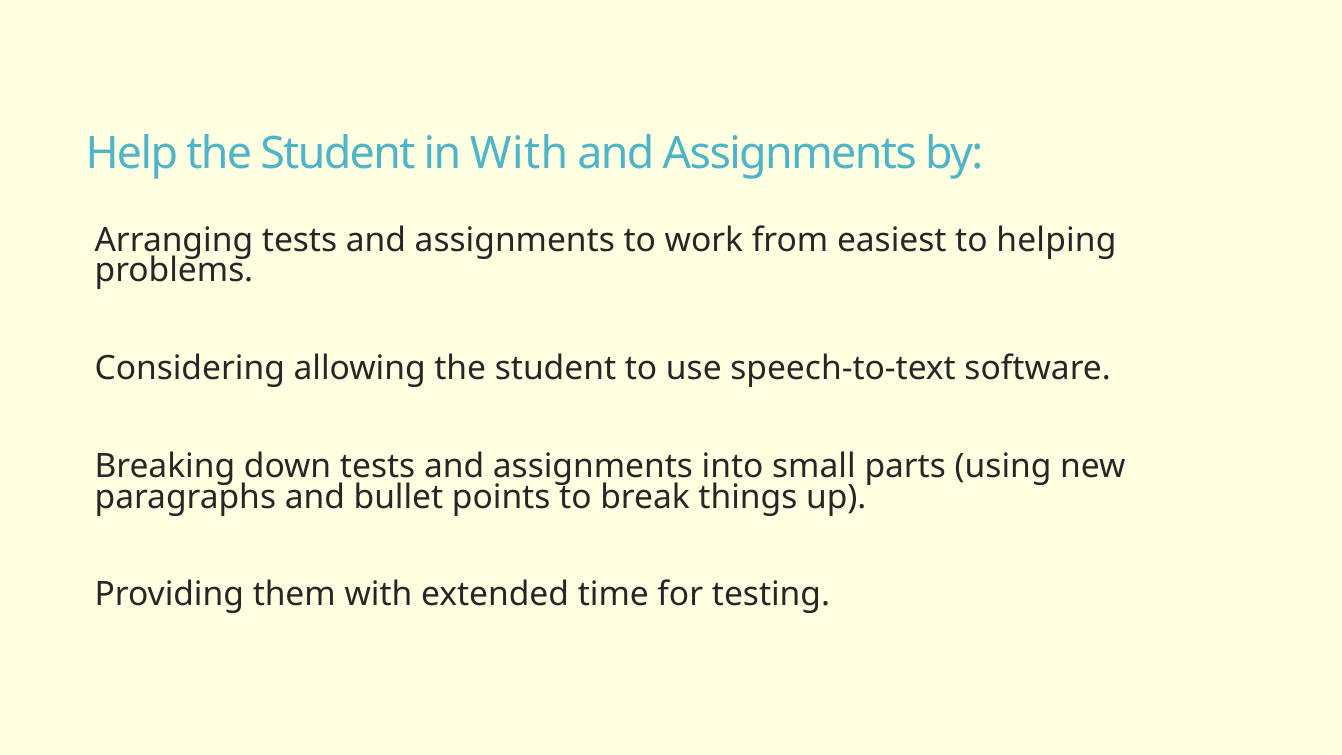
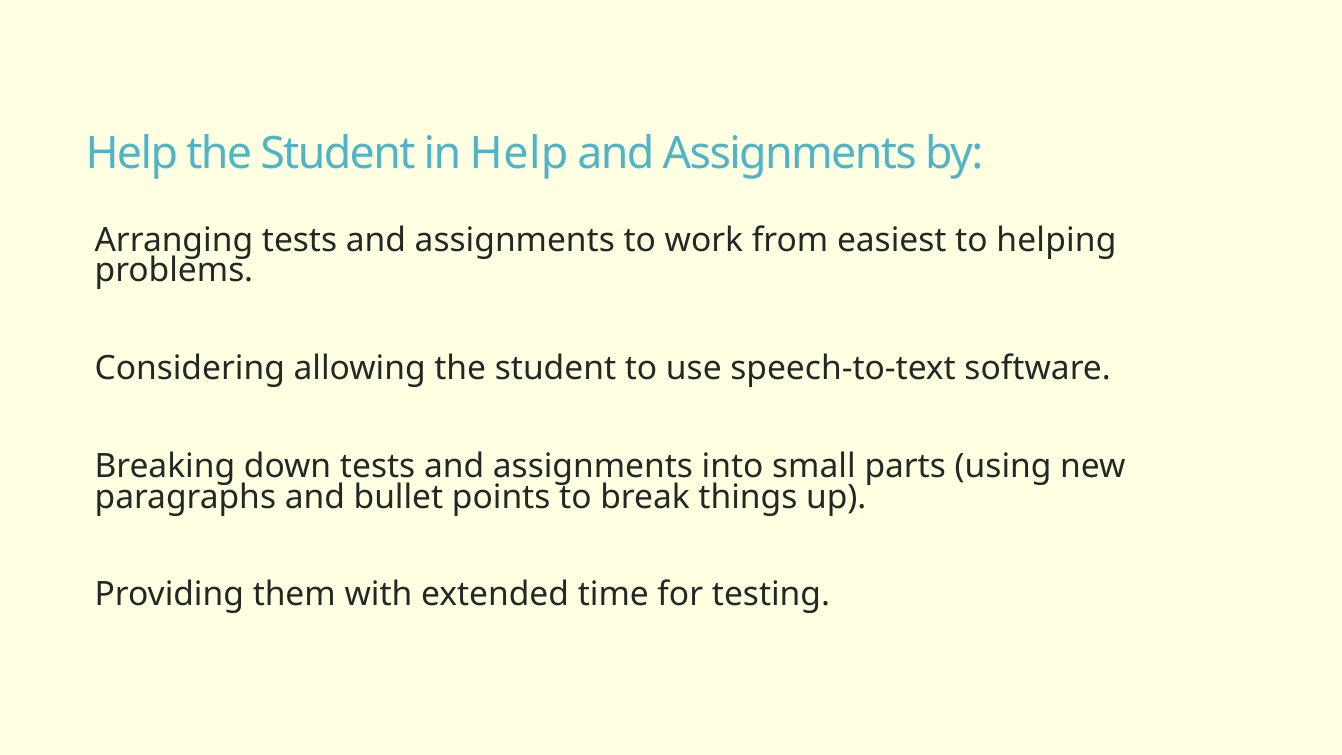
in With: With -> Help
